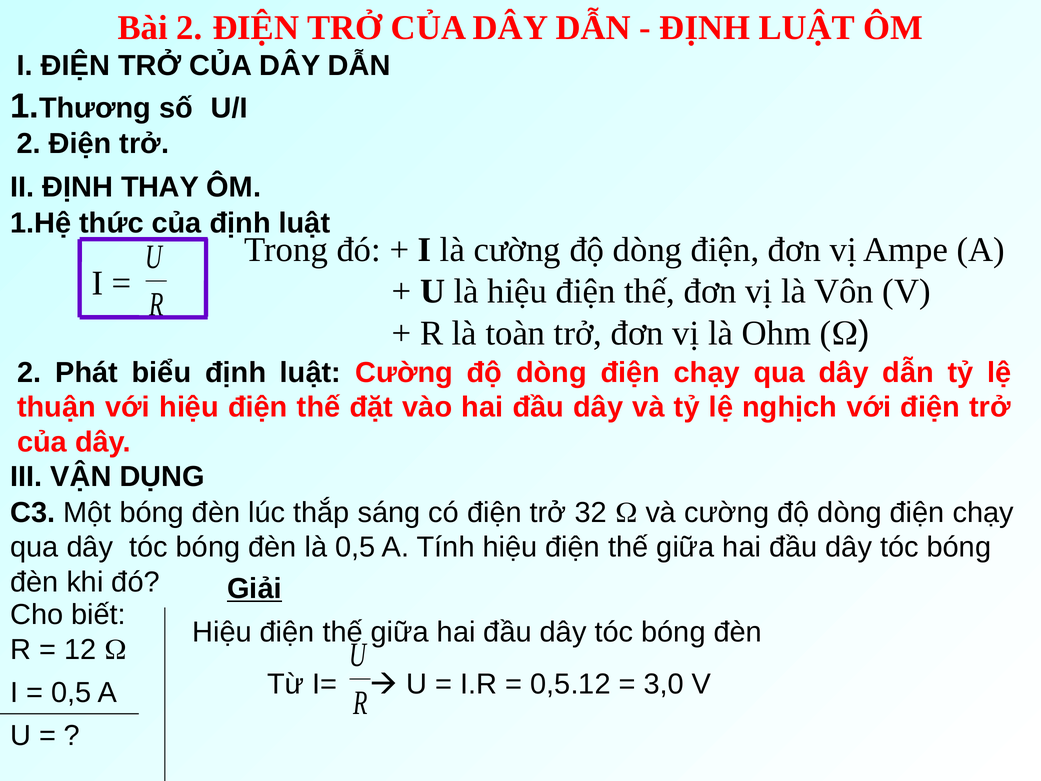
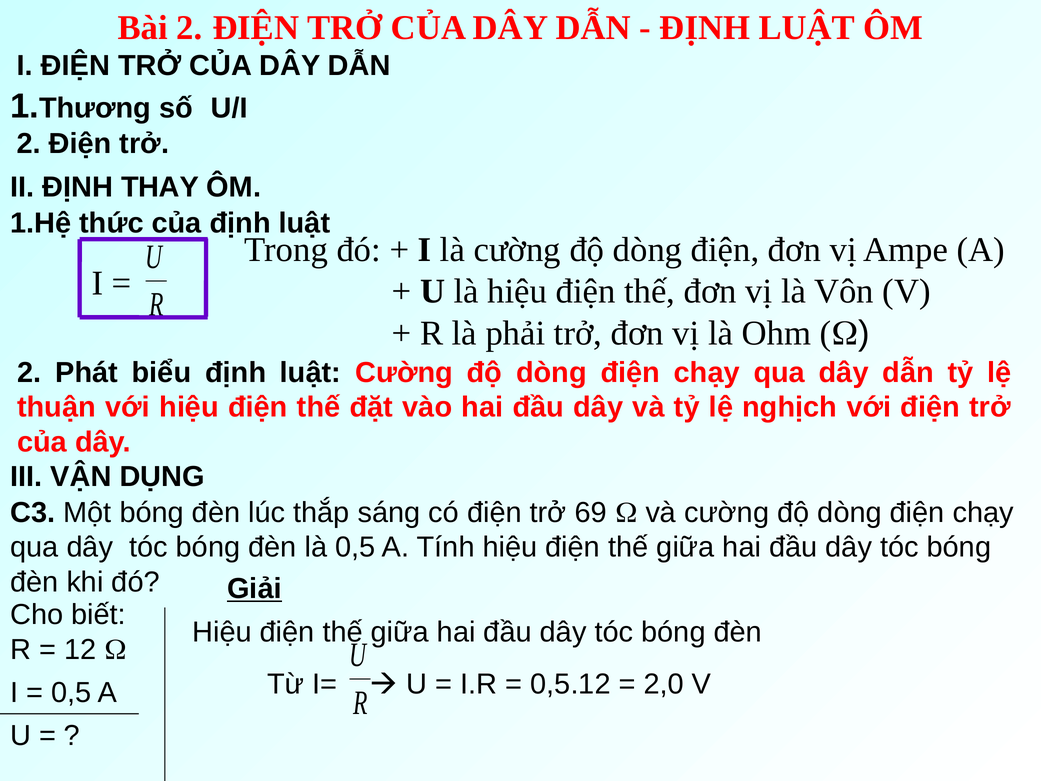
toàn: toàn -> phải
32: 32 -> 69
3,0: 3,0 -> 2,0
